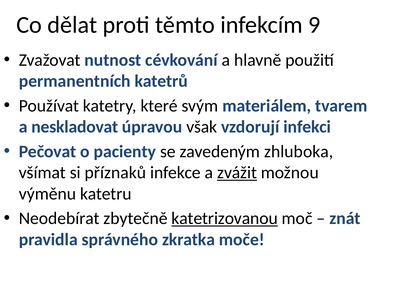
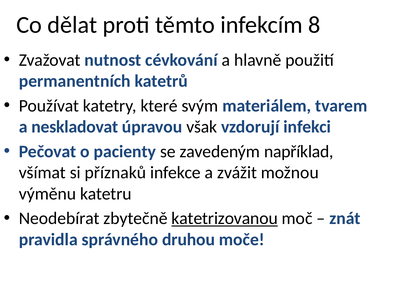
9: 9 -> 8
zhluboka: zhluboka -> například
zvážit underline: present -> none
zkratka: zkratka -> druhou
